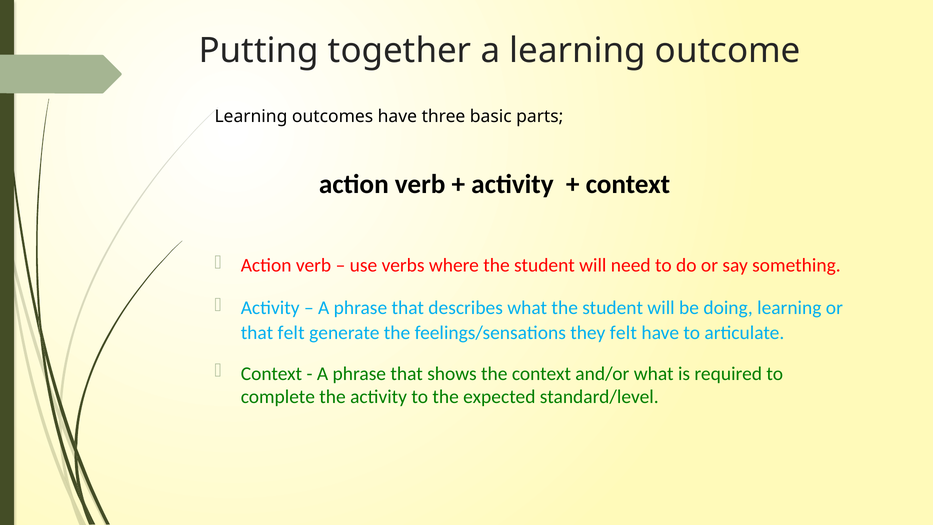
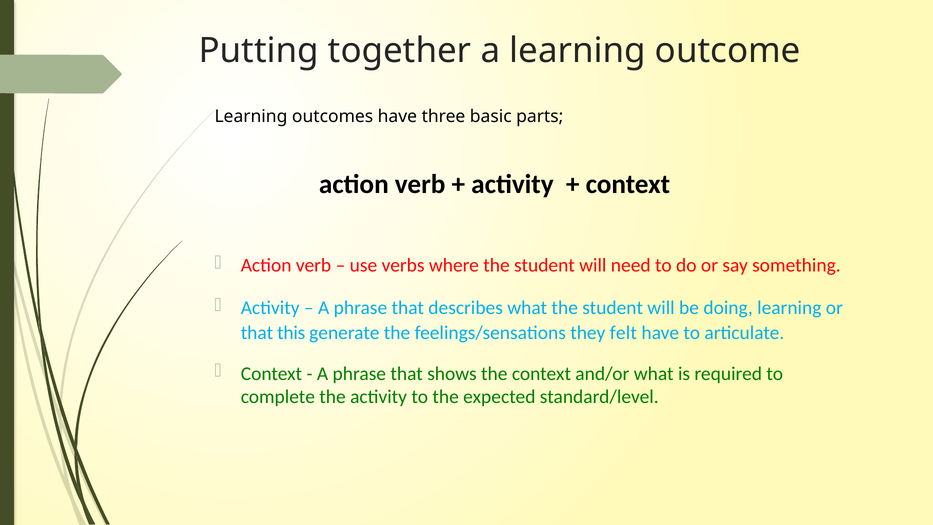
that felt: felt -> this
